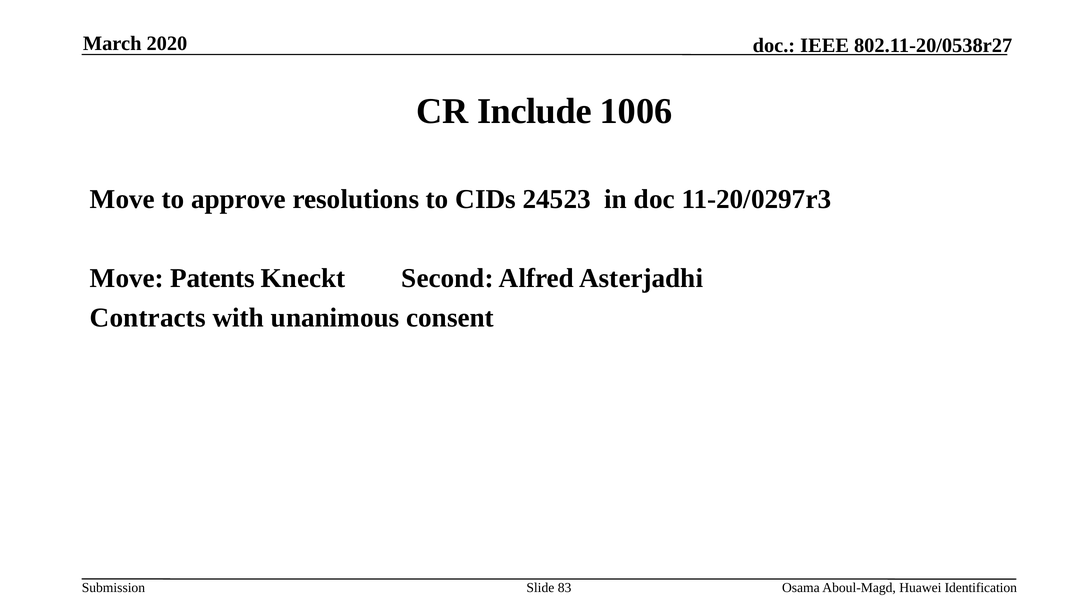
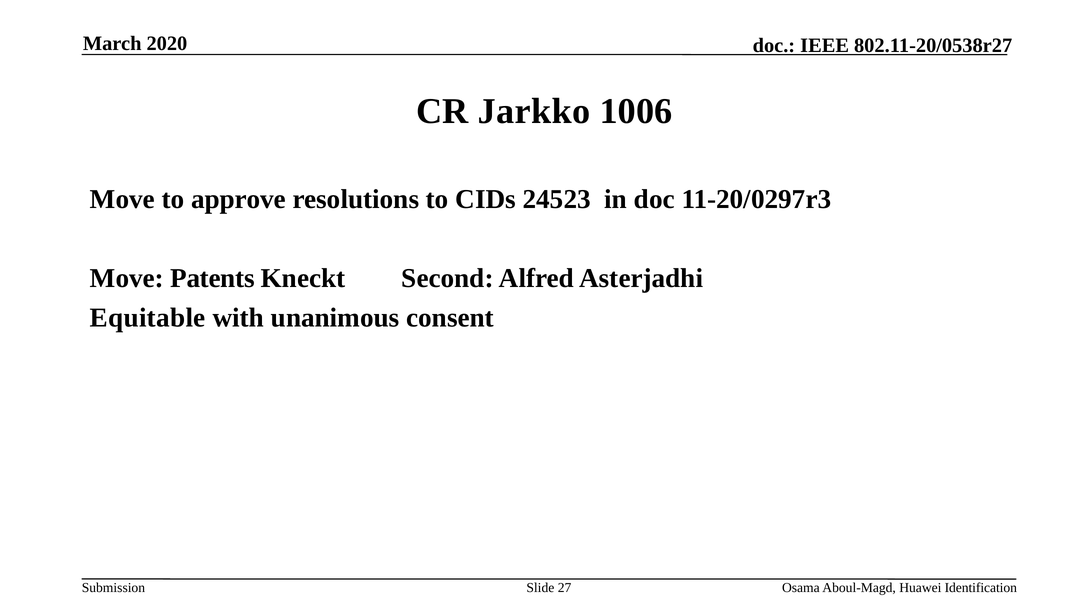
Include: Include -> Jarkko
Contracts: Contracts -> Equitable
83: 83 -> 27
